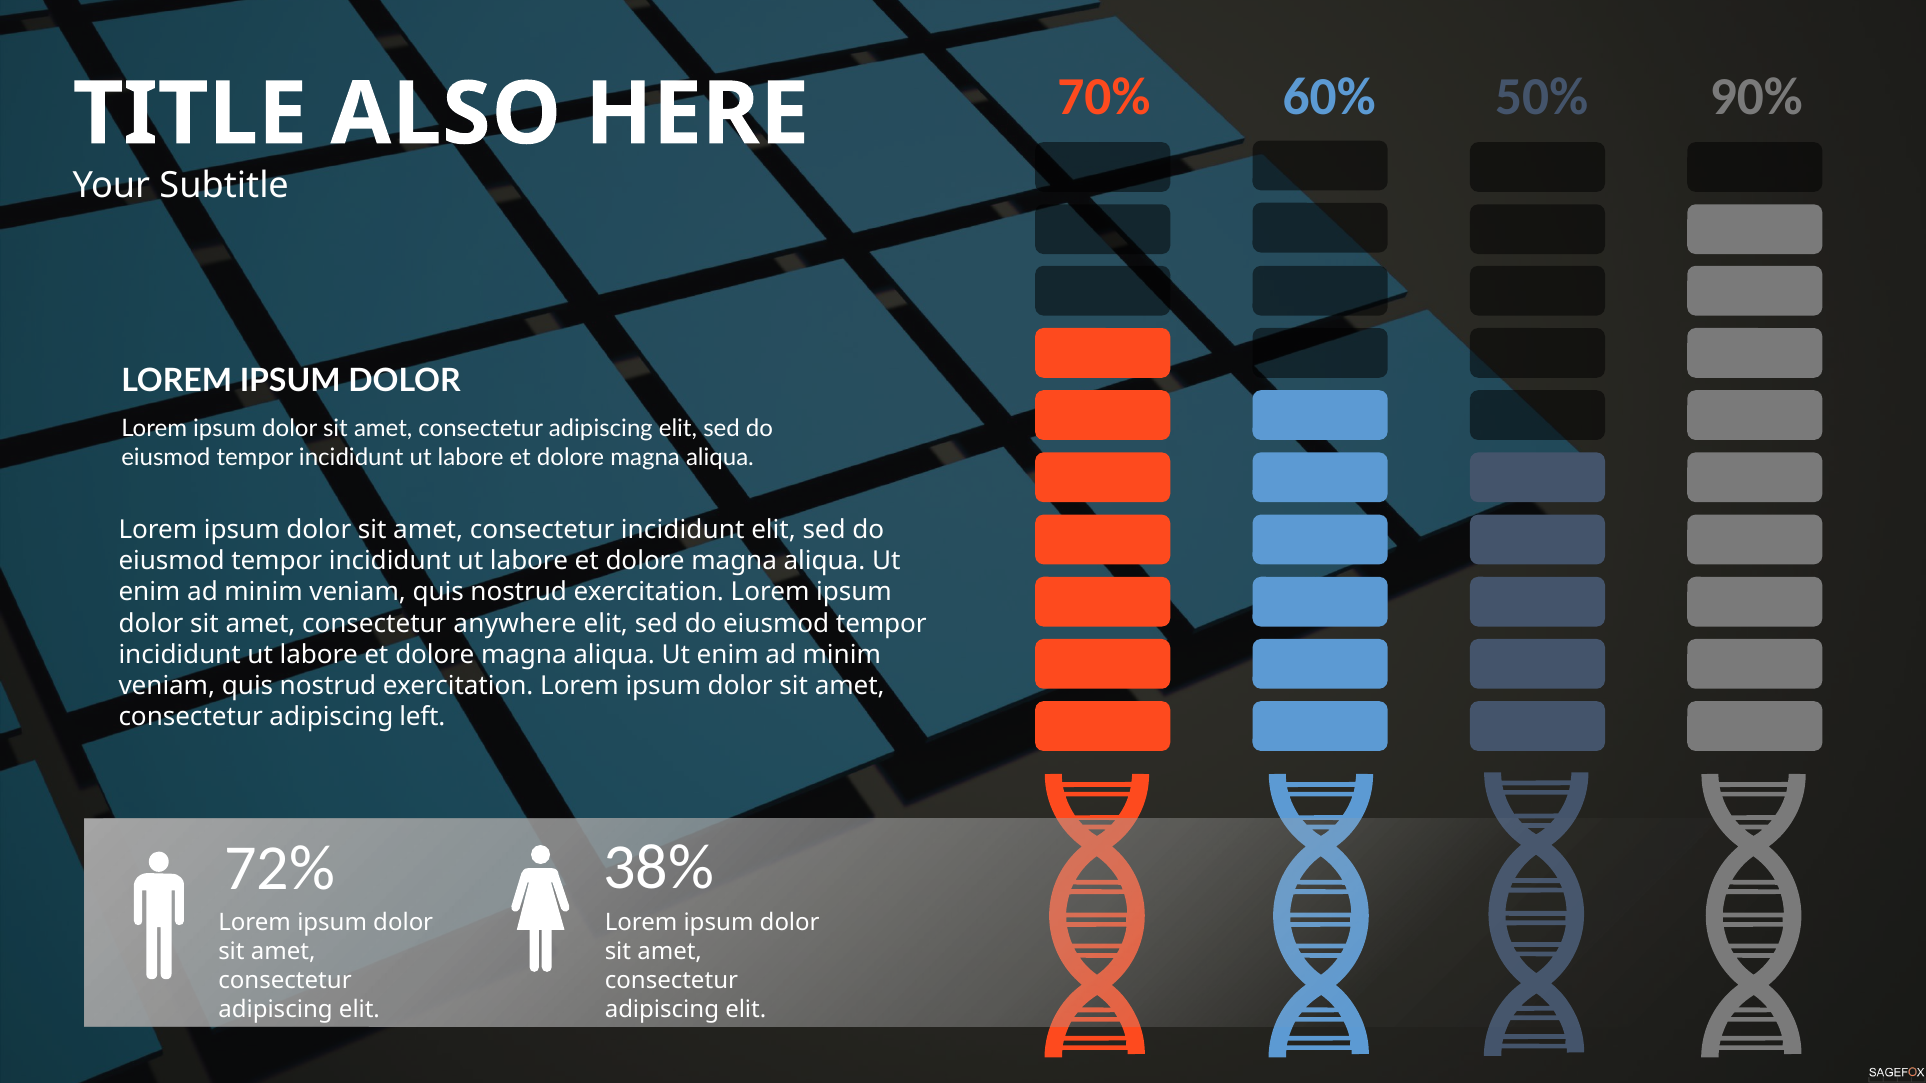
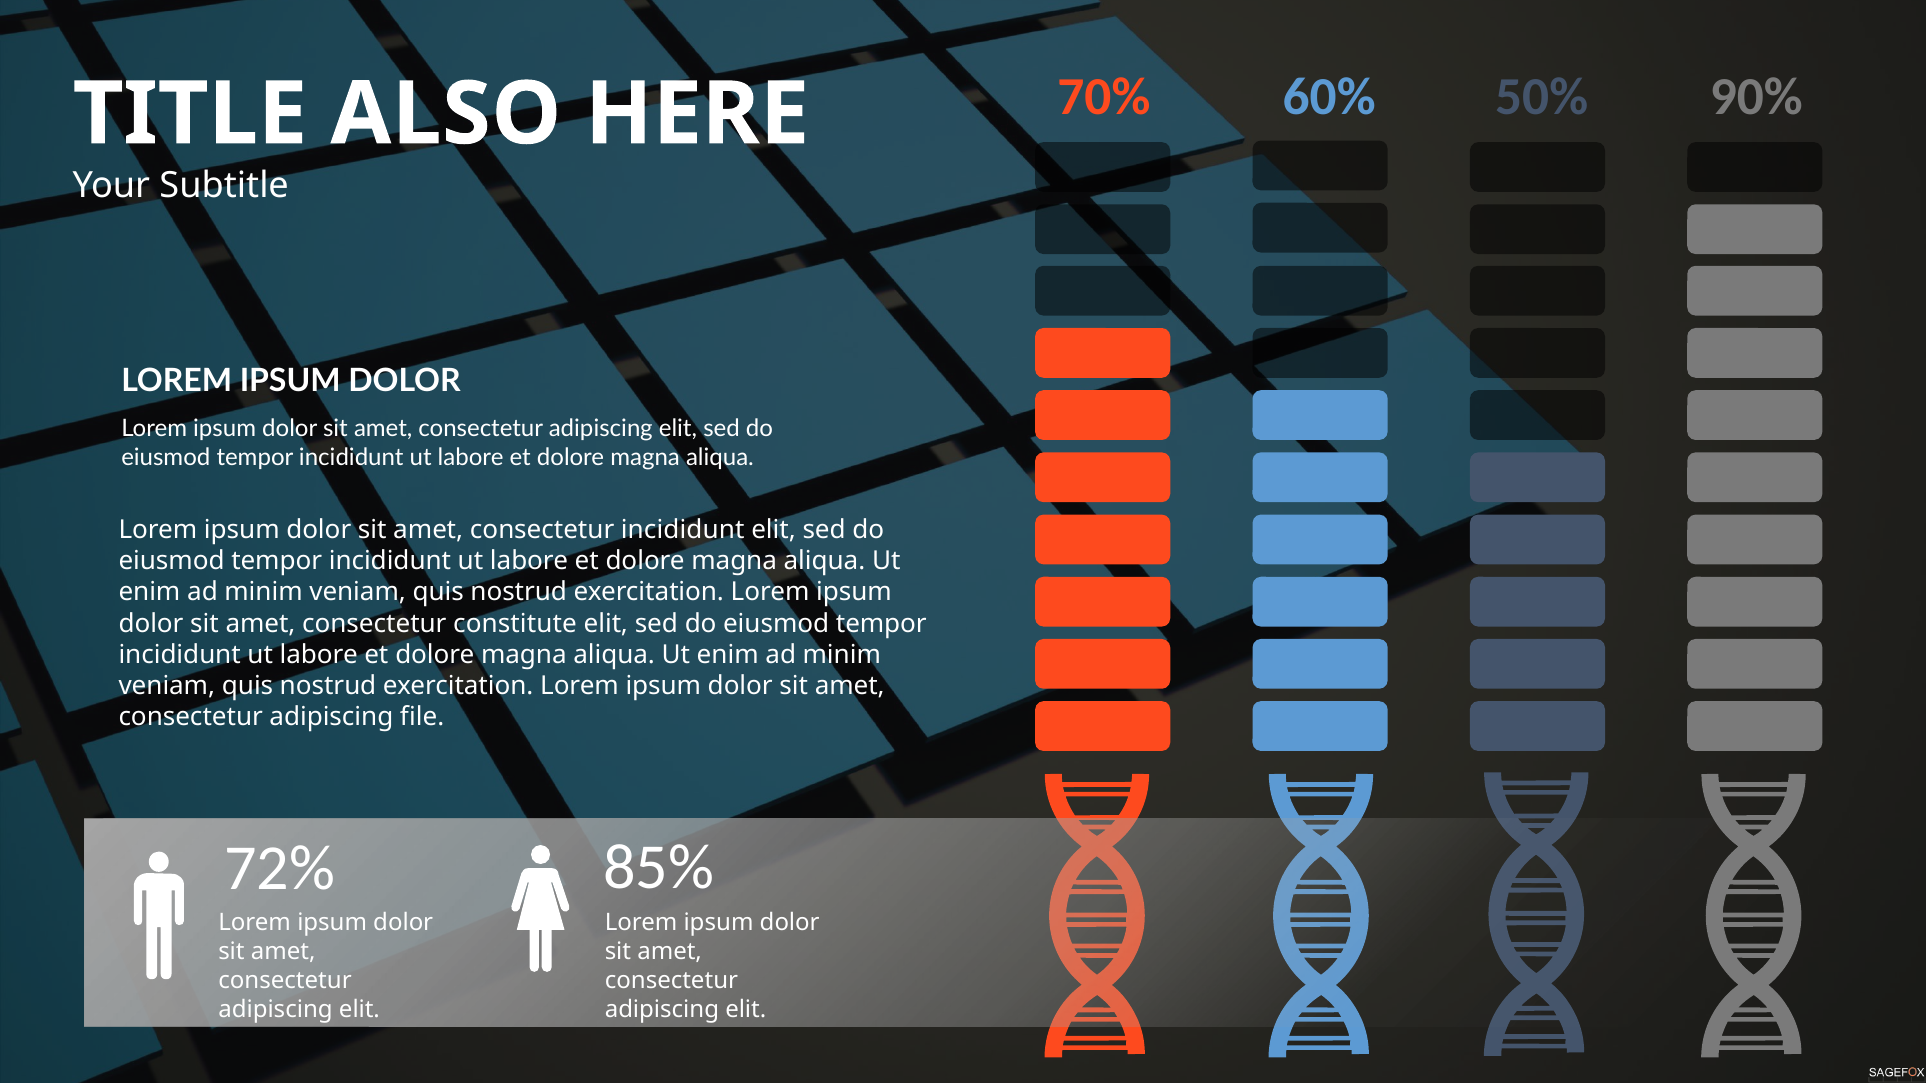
anywhere: anywhere -> constitute
left: left -> file
38%: 38% -> 85%
